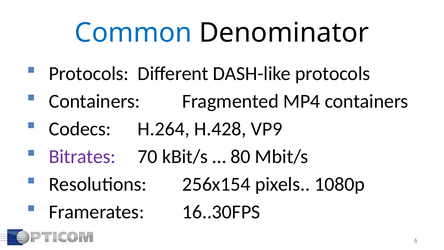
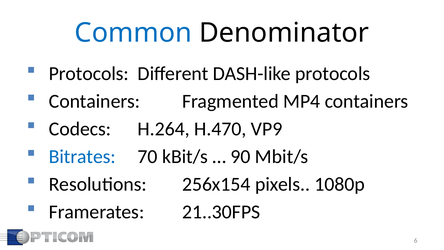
H.428: H.428 -> H.470
Bitrates colour: purple -> blue
80: 80 -> 90
16..30FPS: 16..30FPS -> 21..30FPS
